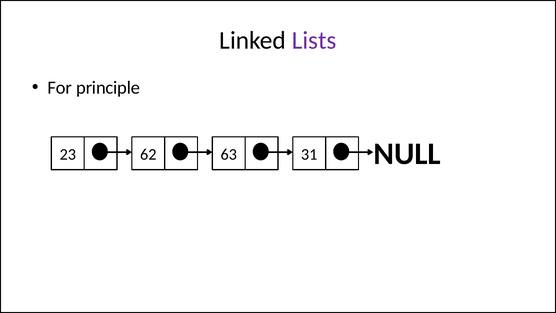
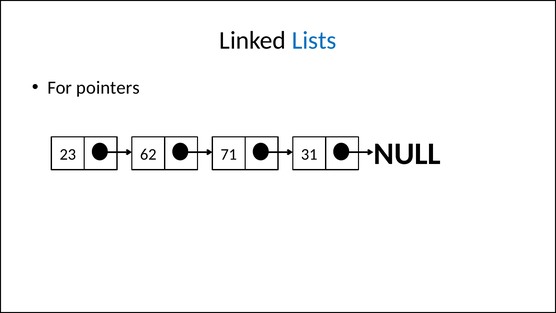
Lists colour: purple -> blue
principle: principle -> pointers
63: 63 -> 71
